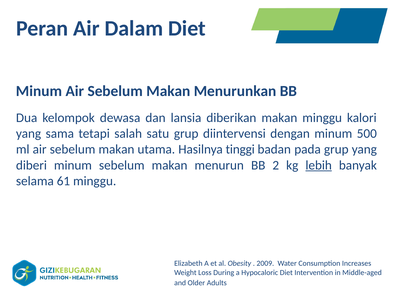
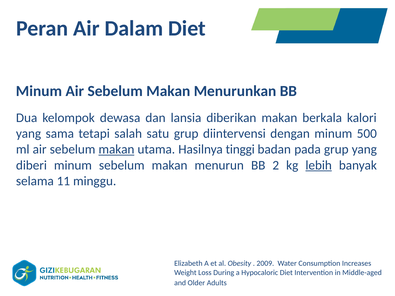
makan minggu: minggu -> berkala
makan at (116, 150) underline: none -> present
61: 61 -> 11
